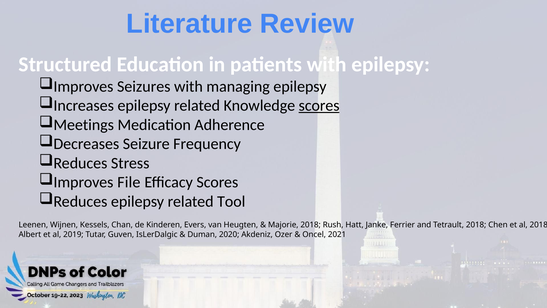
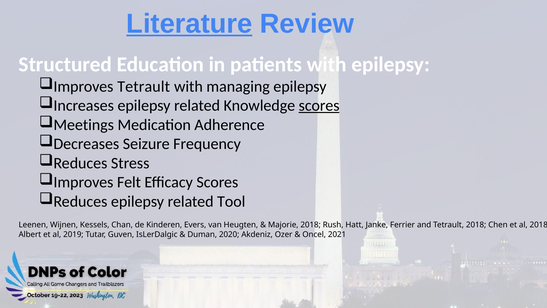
Literature underline: none -> present
Improves Seizures: Seizures -> Tetrault
File: File -> Felt
